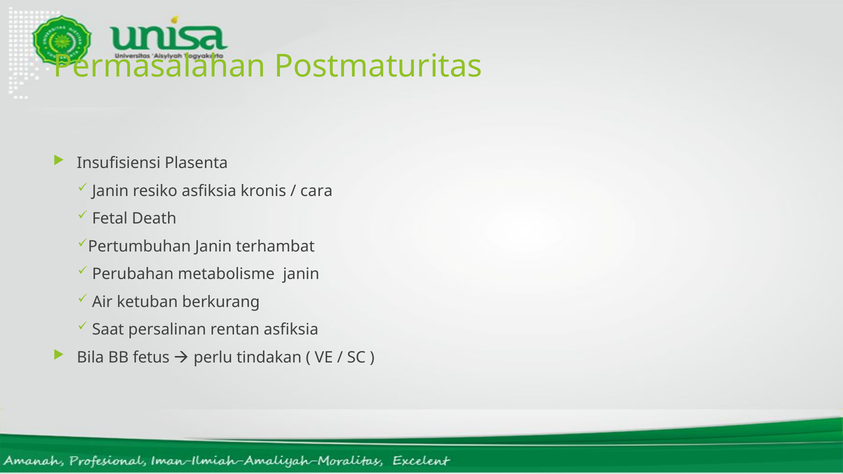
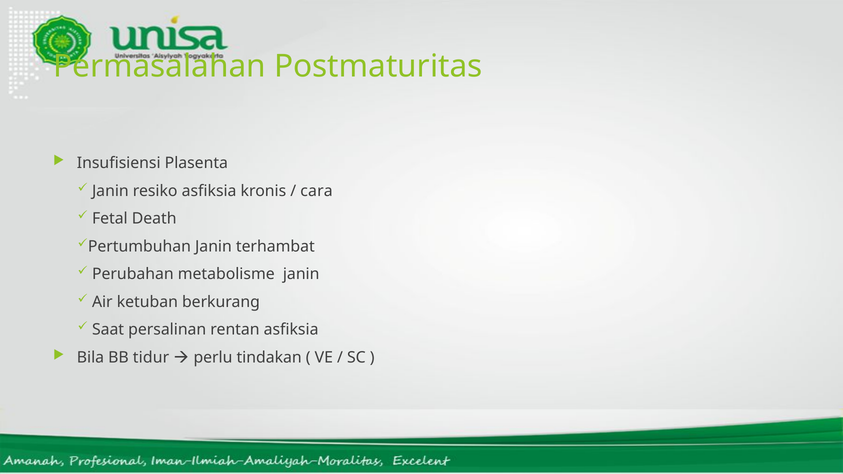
fetus: fetus -> tidur
